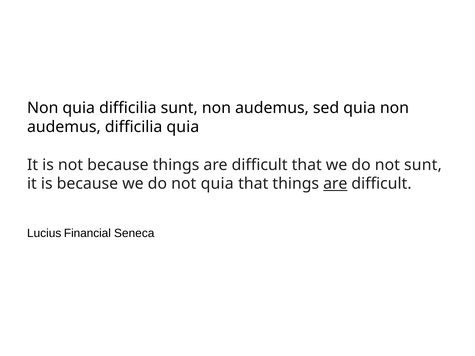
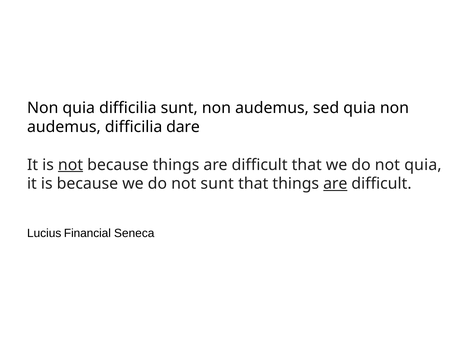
difficilia quia: quia -> dare
not at (71, 165) underline: none -> present
not sunt: sunt -> quia
not quia: quia -> sunt
